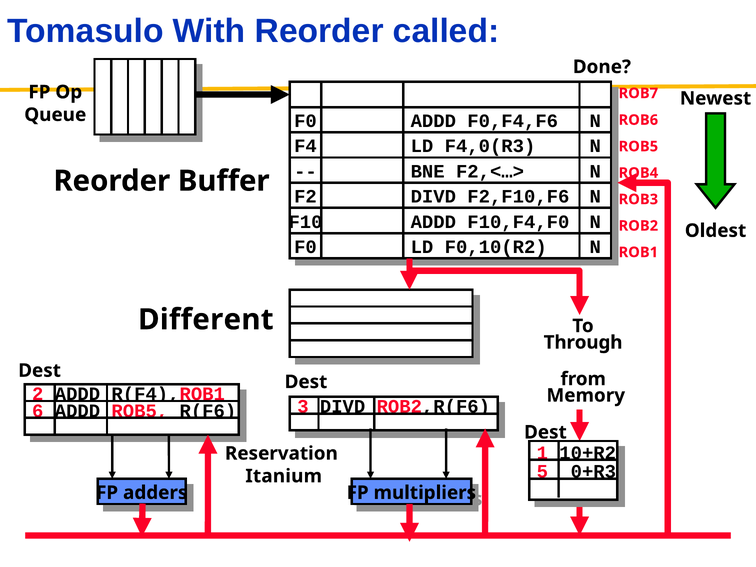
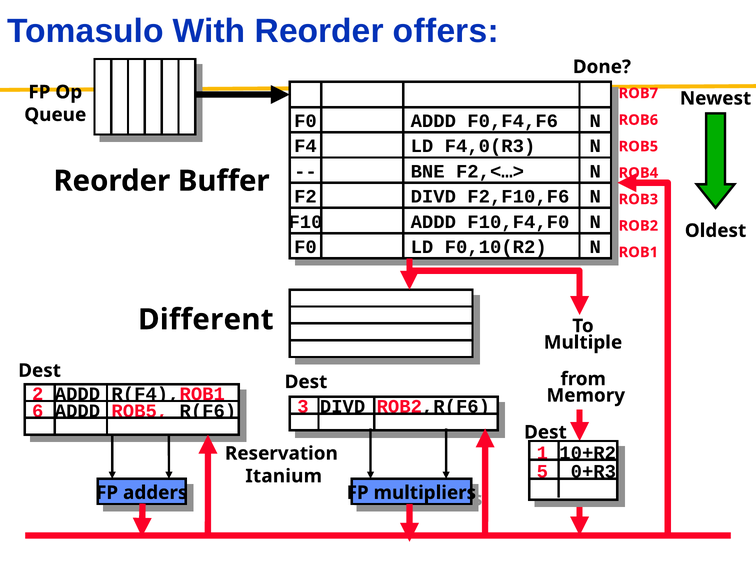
called: called -> offers
Through: Through -> Multiple
